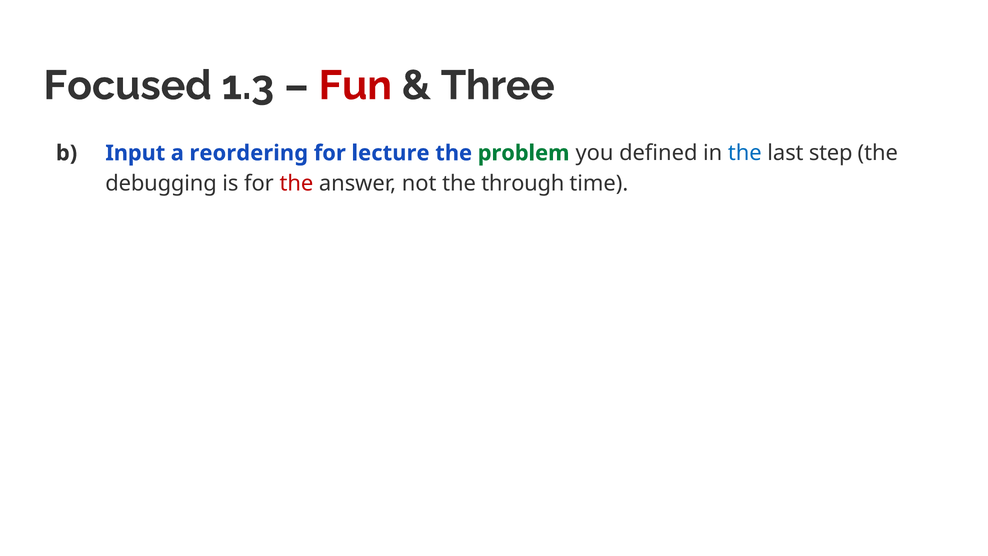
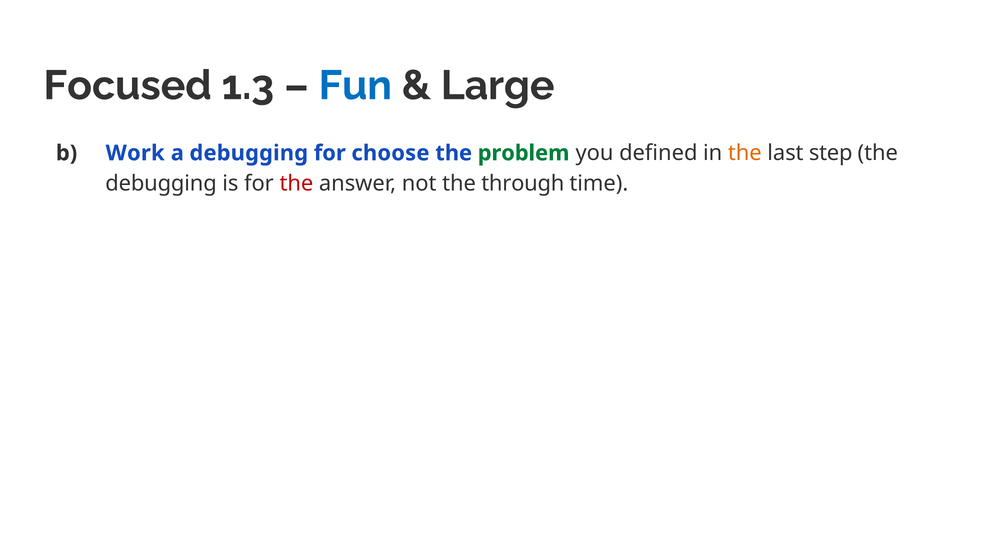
Fun colour: red -> blue
Three: Three -> Large
Input: Input -> Work
a reordering: reordering -> debugging
lecture: lecture -> choose
the at (745, 153) colour: blue -> orange
